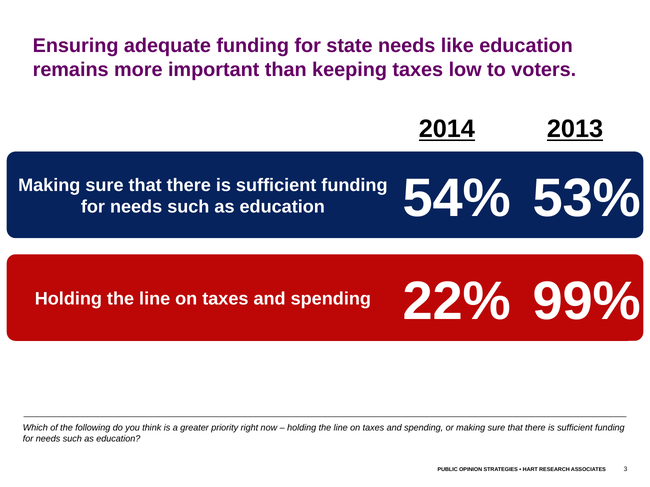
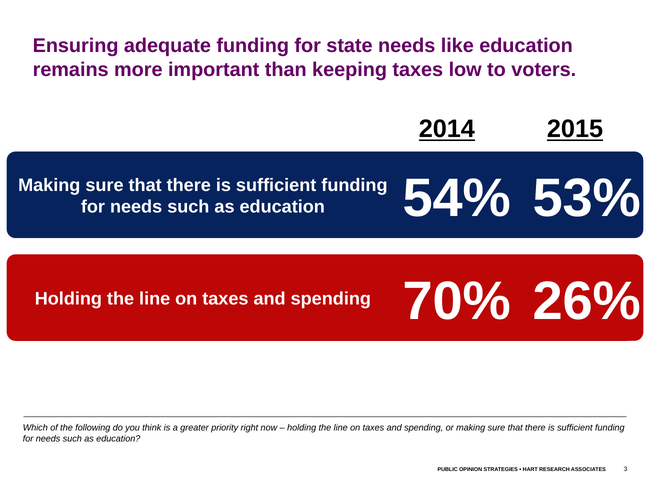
2013: 2013 -> 2015
22%: 22% -> 70%
99%: 99% -> 26%
